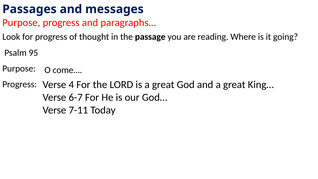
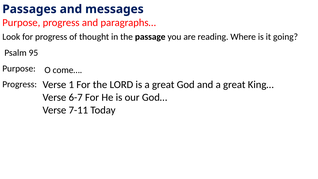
4: 4 -> 1
